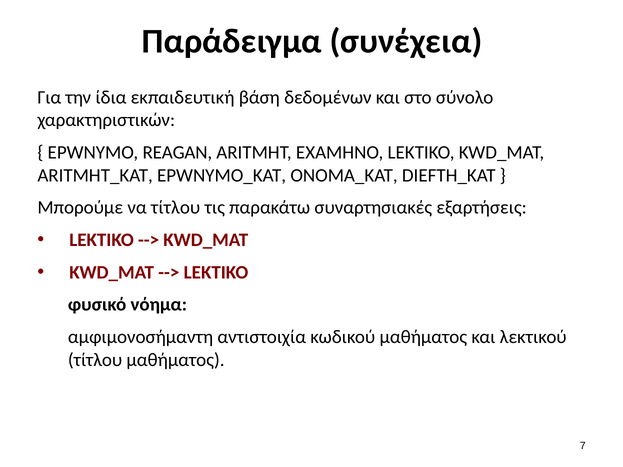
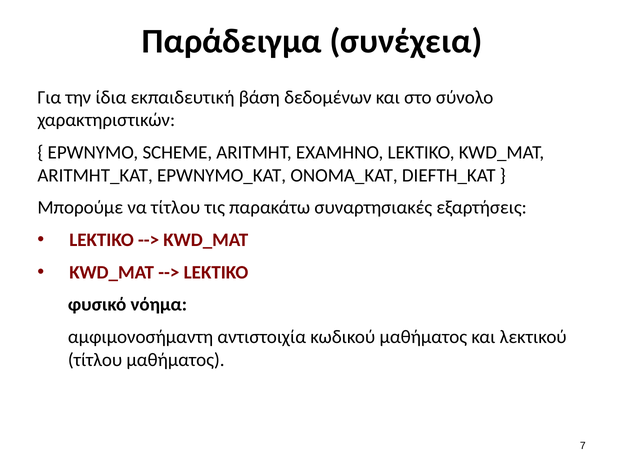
REAGAN: REAGAN -> SCHEME
